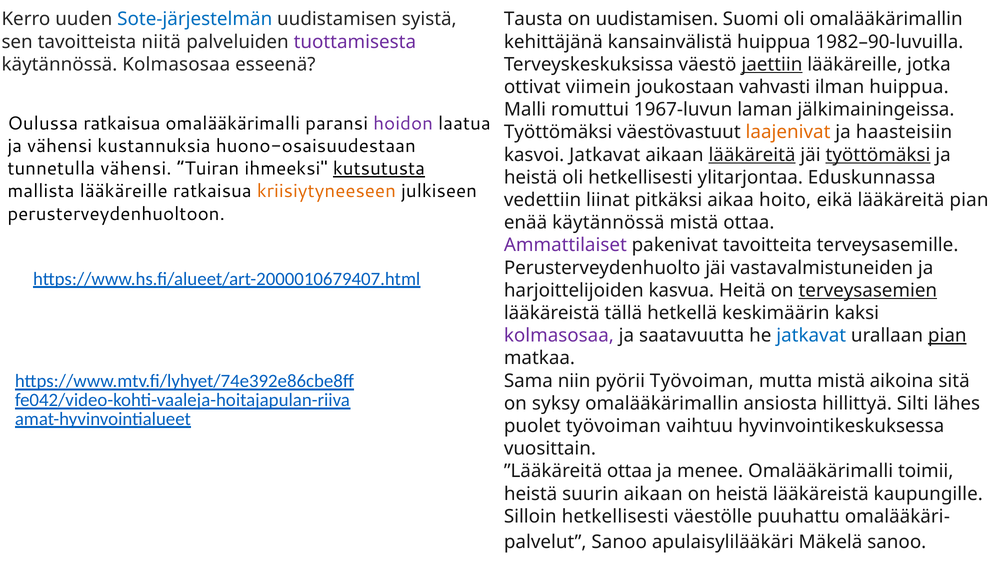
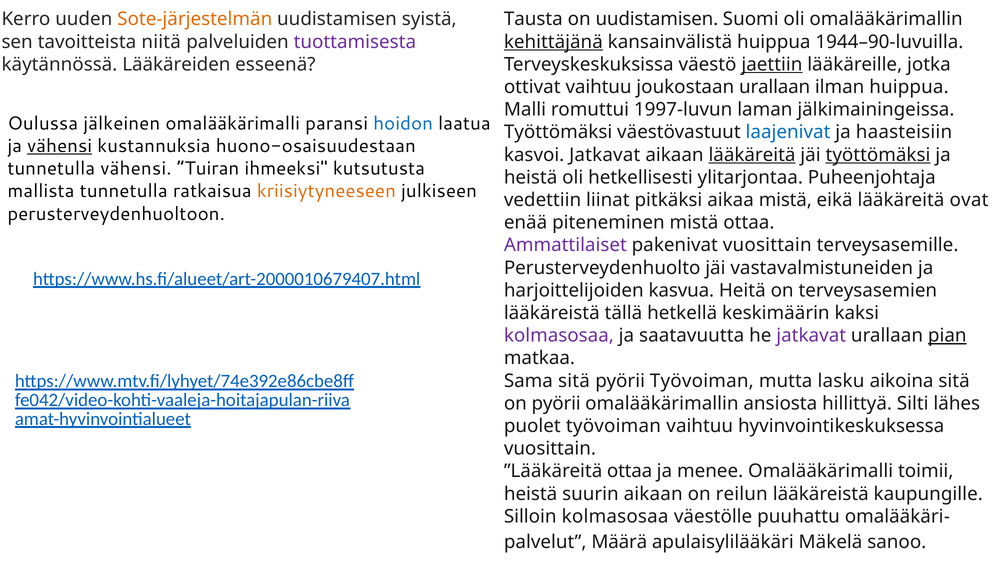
Sote-järjestelmän colour: blue -> orange
kehittäjänä underline: none -> present
1982–90-luvuilla: 1982–90-luvuilla -> 1944–90-luvuilla
käytännössä Kolmasosaa: Kolmasosaa -> Lääkäreiden
ottivat viimein: viimein -> vaihtuu
joukostaan vahvasti: vahvasti -> urallaan
1967-luvun: 1967-luvun -> 1997-luvun
Oulussa ratkaisua: ratkaisua -> jälkeinen
hoidon colour: purple -> blue
laajenivat colour: orange -> blue
vähensi at (60, 146) underline: none -> present
kutsutusta underline: present -> none
Eduskunnassa: Eduskunnassa -> Puheenjohtaja
mallista lääkäreille: lääkäreille -> tunnetulla
aikaa hoito: hoito -> mistä
lääkäreitä pian: pian -> ovat
enää käytännössä: käytännössä -> piteneminen
pakenivat tavoitteita: tavoitteita -> vuosittain
terveysasemien underline: present -> none
jatkavat at (811, 336) colour: blue -> purple
Sama niin: niin -> sitä
mutta mistä: mistä -> lasku
on syksy: syksy -> pyörii
on heistä: heistä -> reilun
Silloin hetkellisesti: hetkellisesti -> kolmasosaa
Sanoo at (619, 542): Sanoo -> Määrä
